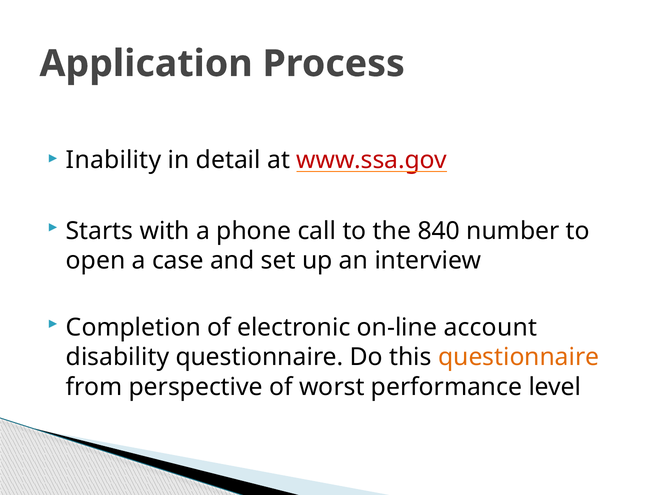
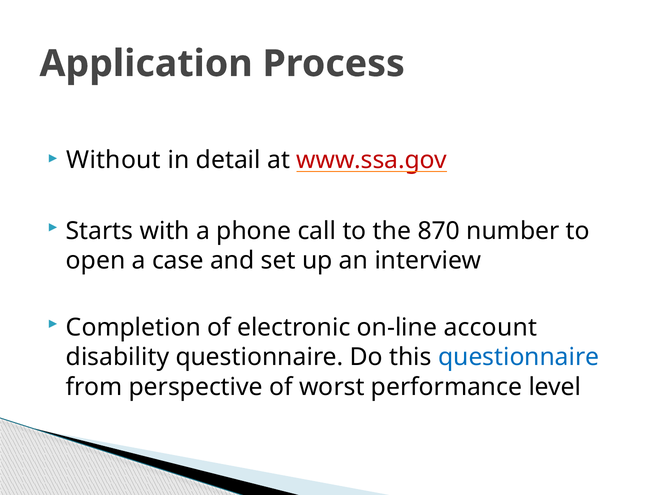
Inability: Inability -> Without
840: 840 -> 870
questionnaire at (519, 357) colour: orange -> blue
